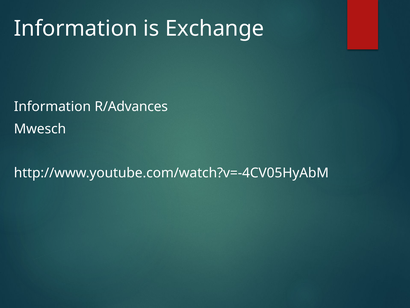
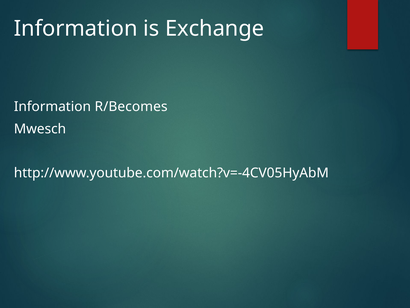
R/Advances: R/Advances -> R/Becomes
